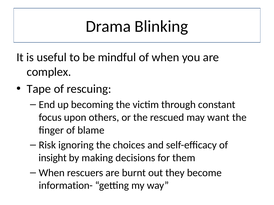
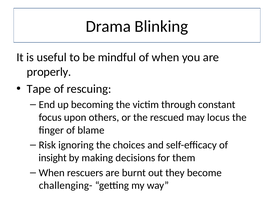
complex: complex -> properly
want: want -> locus
information-: information- -> challenging-
